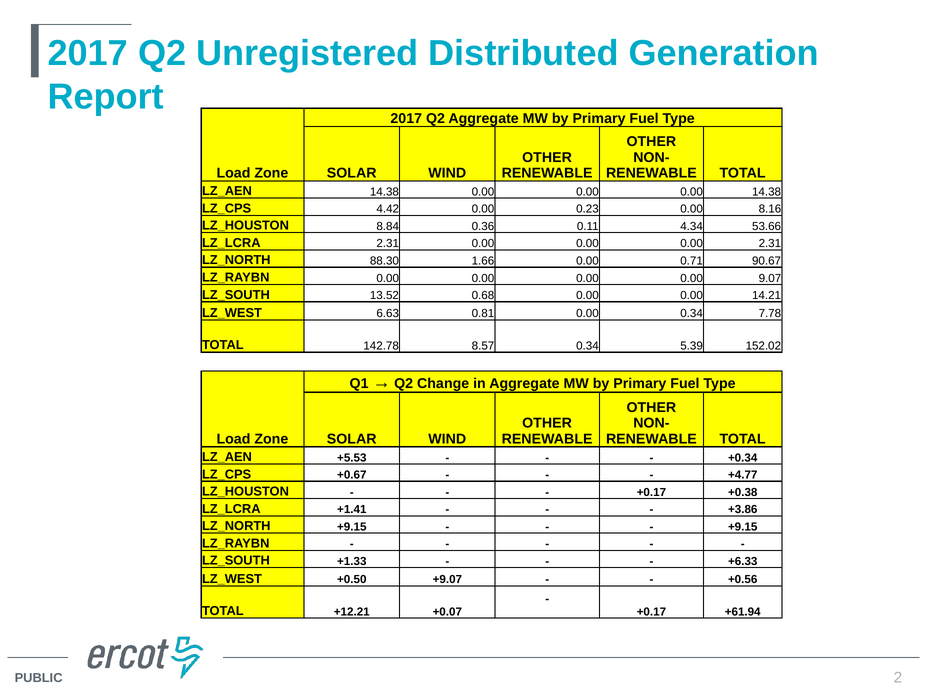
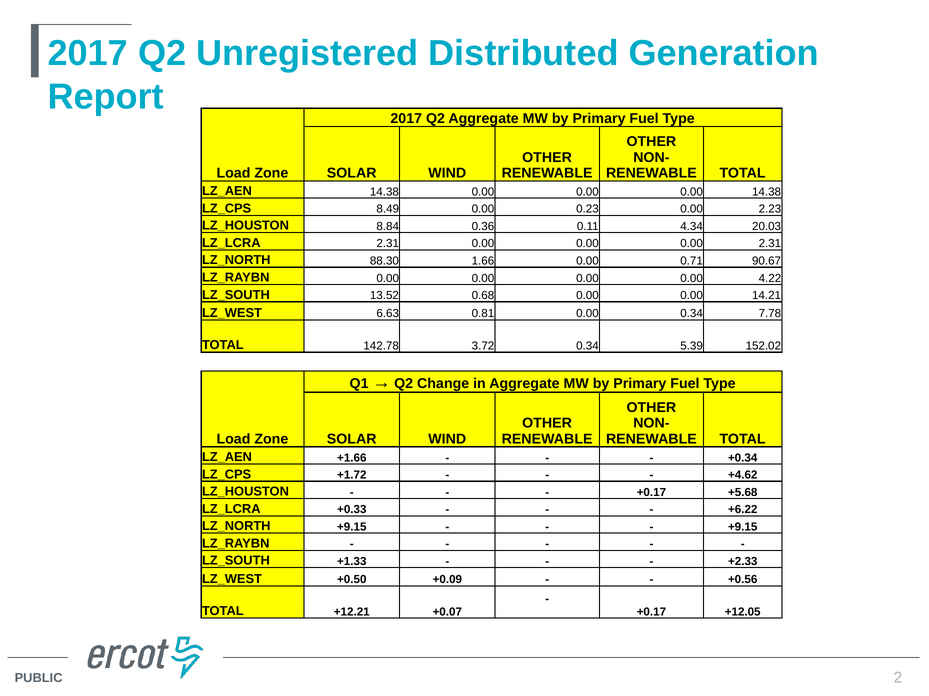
4.42: 4.42 -> 8.49
8.16: 8.16 -> 2.23
53.66: 53.66 -> 20.03
9.07: 9.07 -> 4.22
8.57: 8.57 -> 3.72
+5.53: +5.53 -> +1.66
+0.67: +0.67 -> +1.72
+4.77: +4.77 -> +4.62
+0.38: +0.38 -> +5.68
+1.41: +1.41 -> +0.33
+3.86: +3.86 -> +6.22
+6.33: +6.33 -> +2.33
+9.07: +9.07 -> +0.09
+61.94: +61.94 -> +12.05
